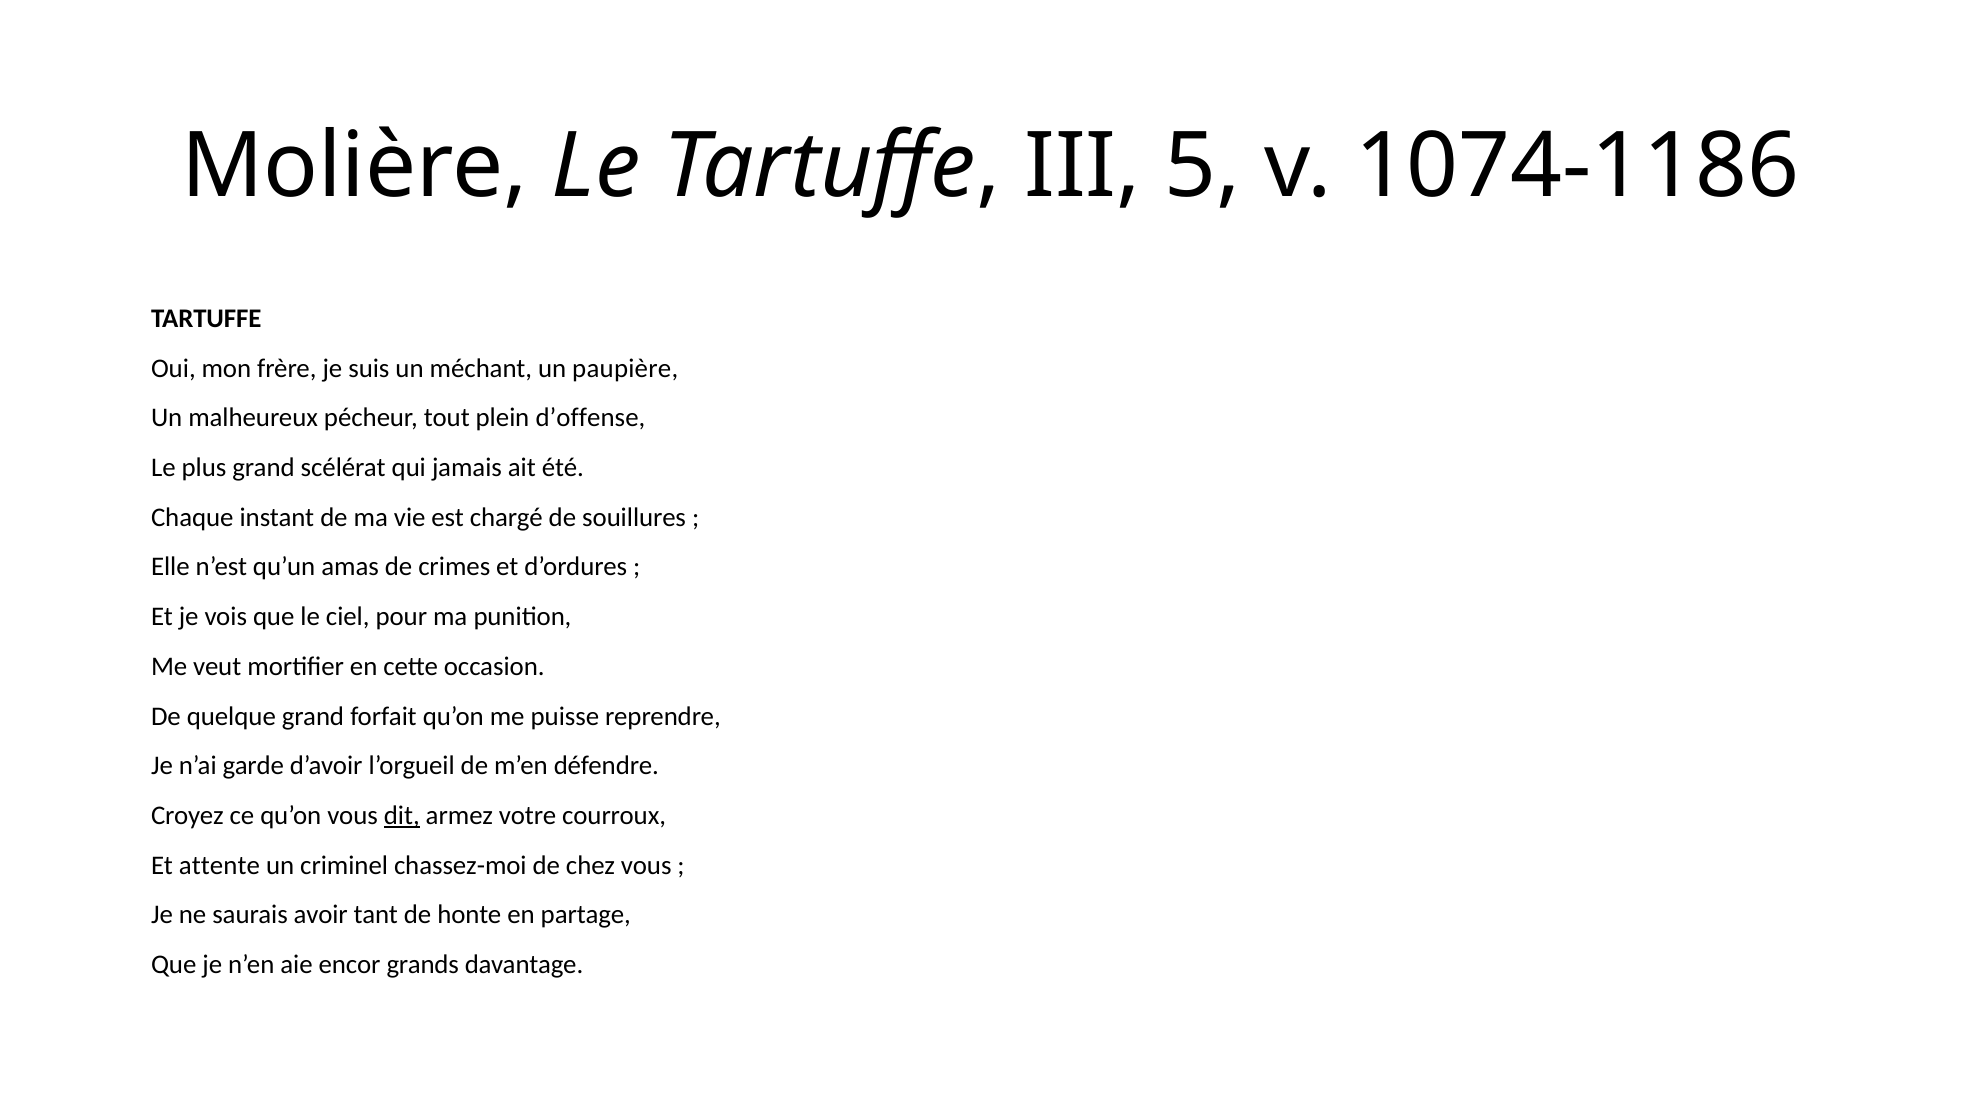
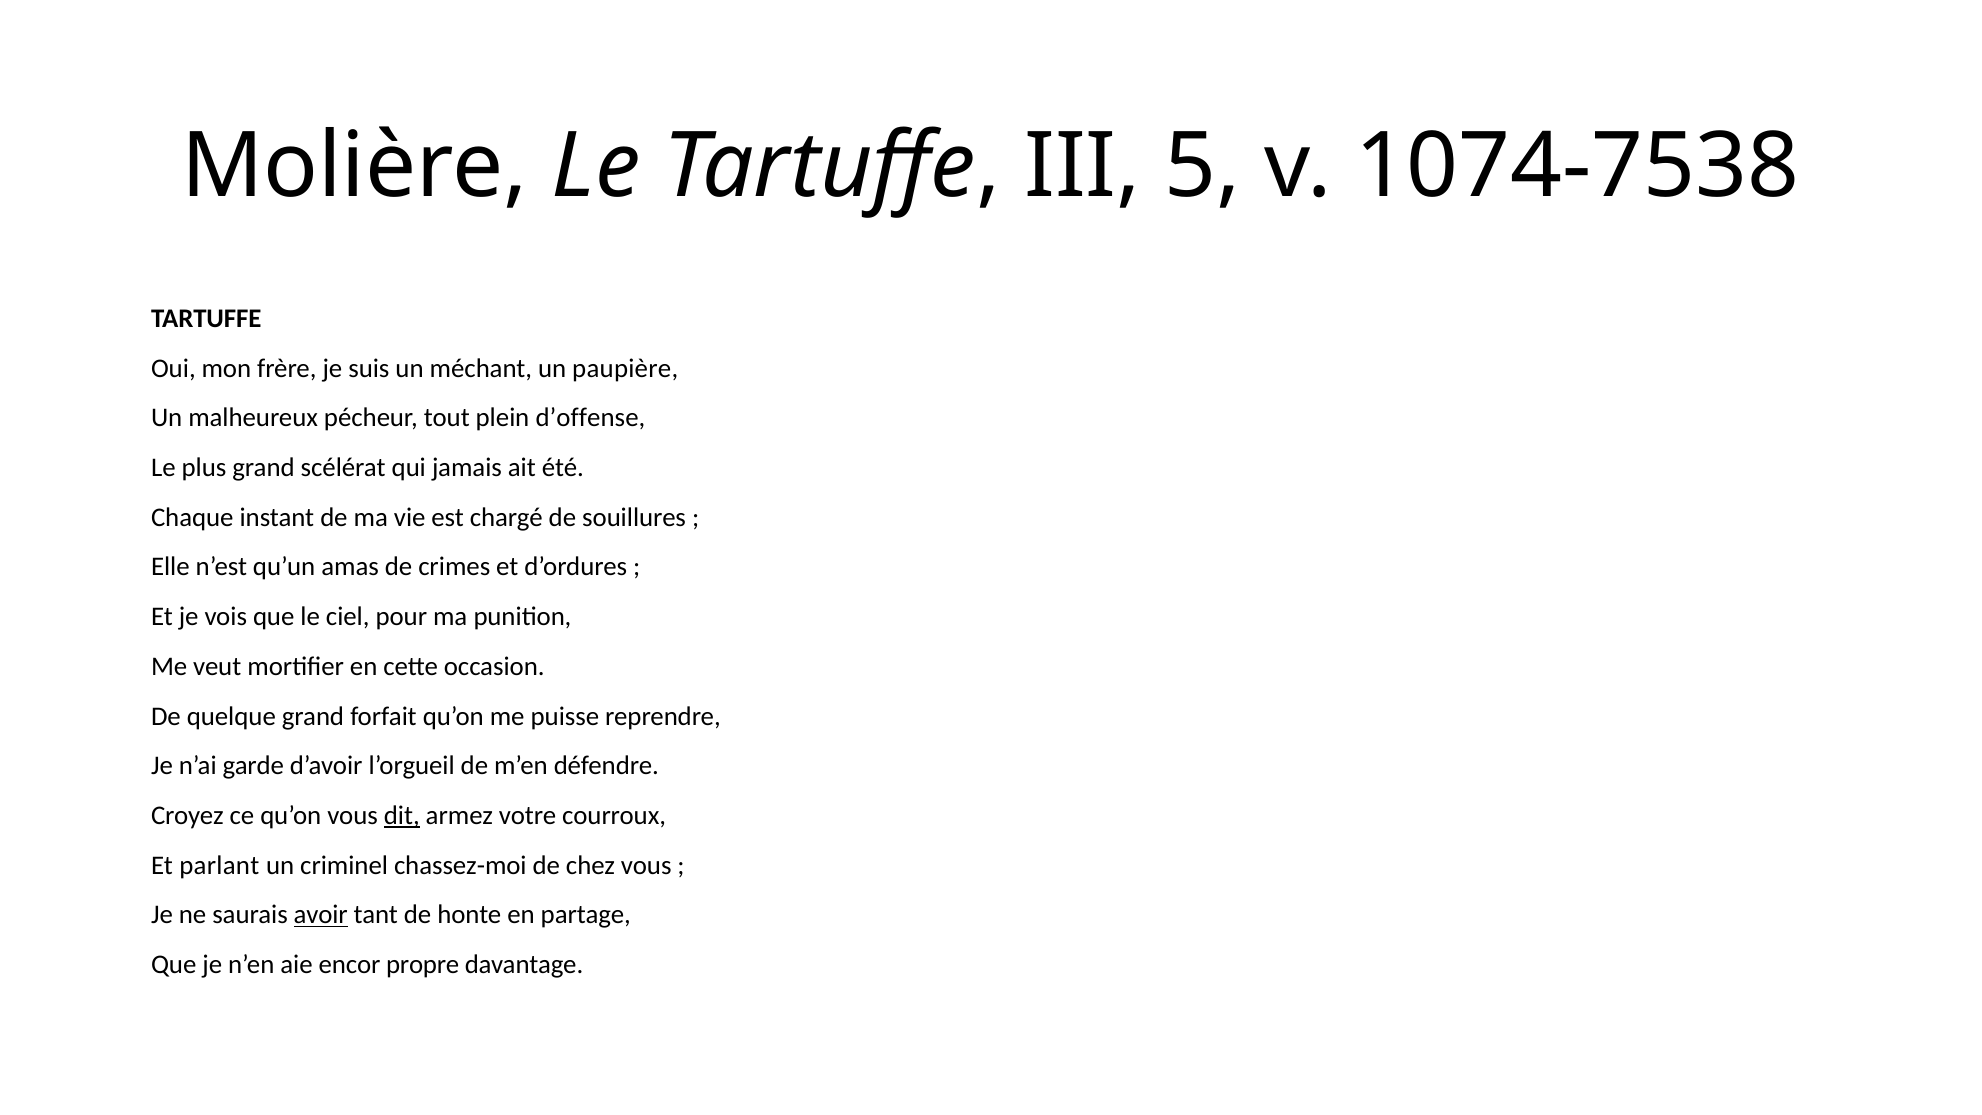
1074-1186: 1074-1186 -> 1074-7538
attente: attente -> parlant
avoir underline: none -> present
grands: grands -> propre
